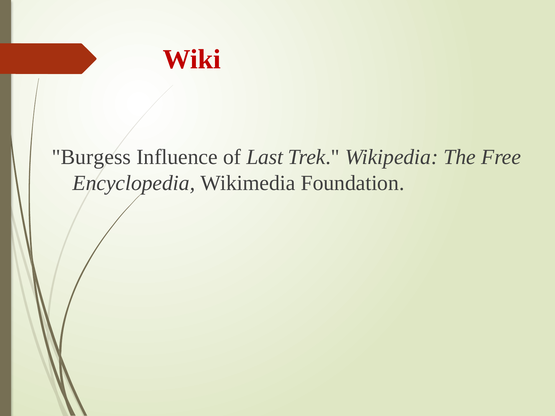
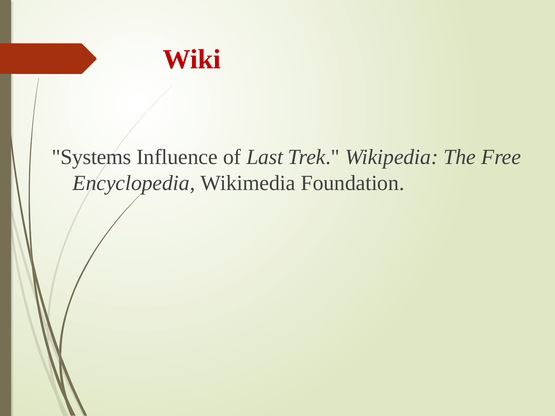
Burgess: Burgess -> Systems
